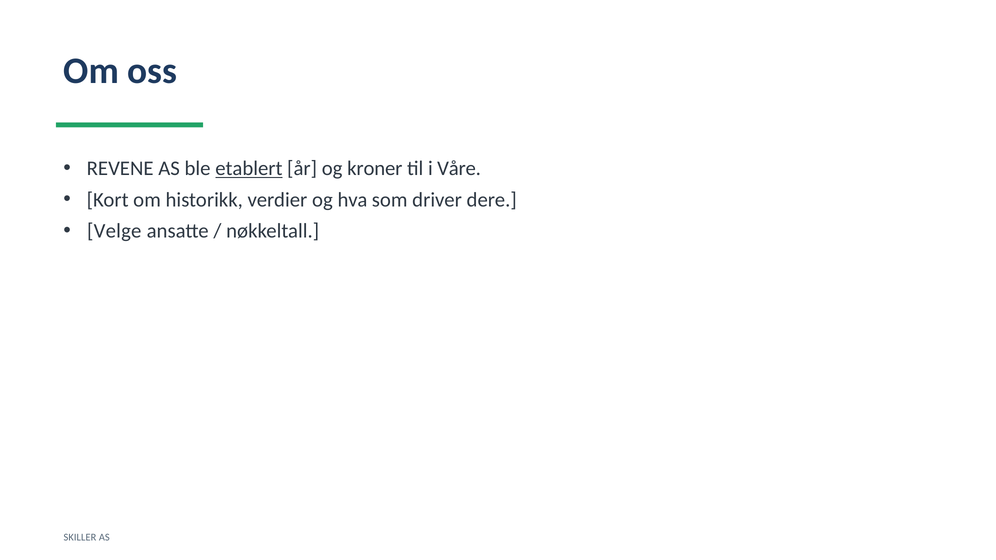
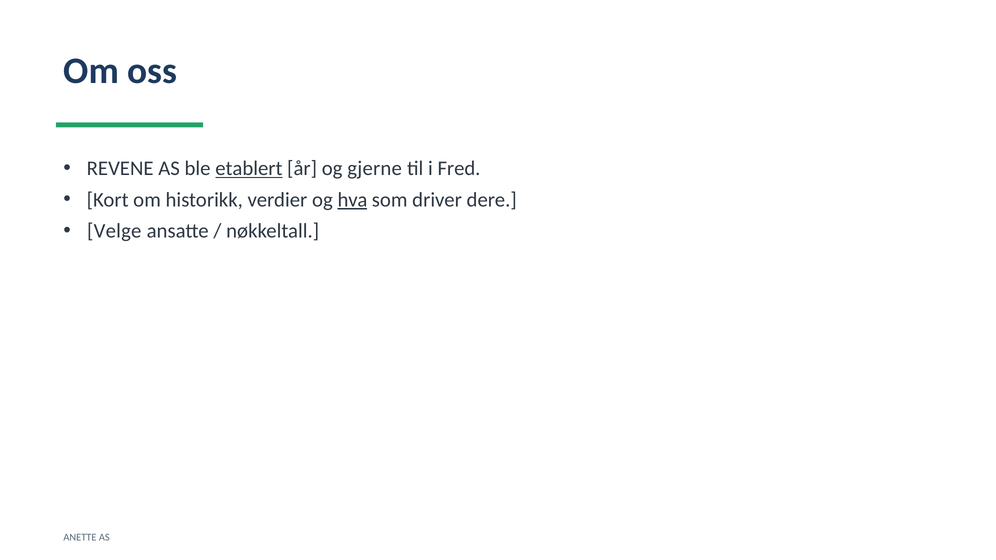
kroner: kroner -> gjerne
Våre: Våre -> Fred
hva underline: none -> present
SKILLER: SKILLER -> ANETTE
